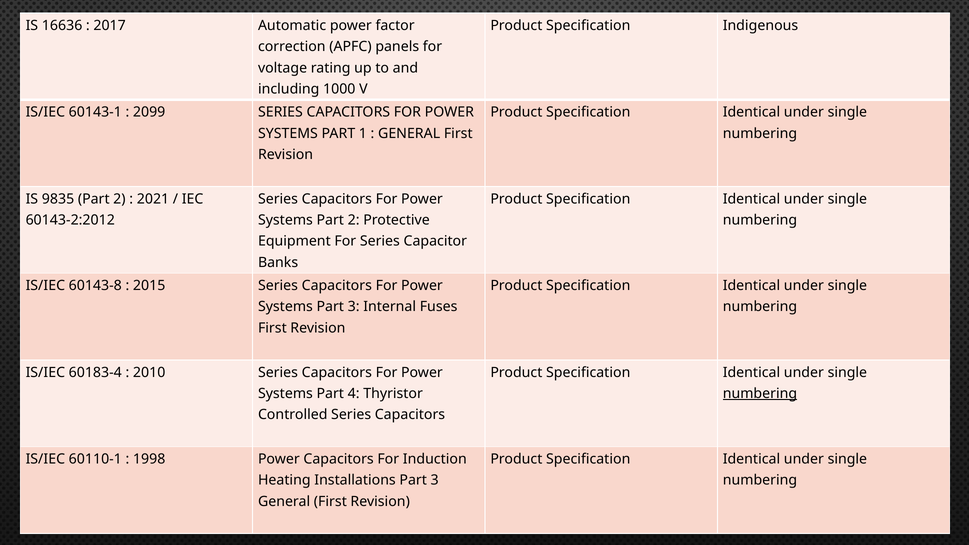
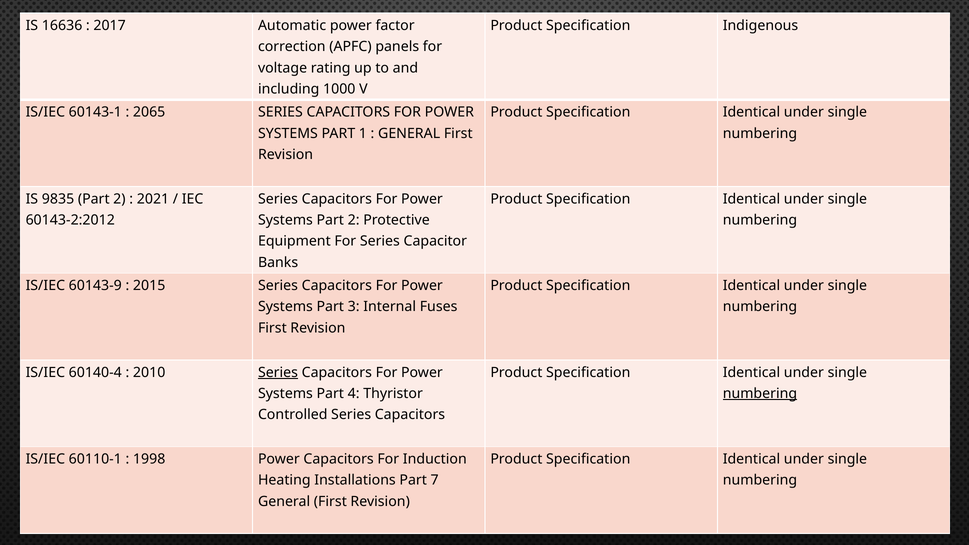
2099: 2099 -> 2065
60143-8: 60143-8 -> 60143-9
60183-4: 60183-4 -> 60140-4
Series at (278, 372) underline: none -> present
Installations Part 3: 3 -> 7
